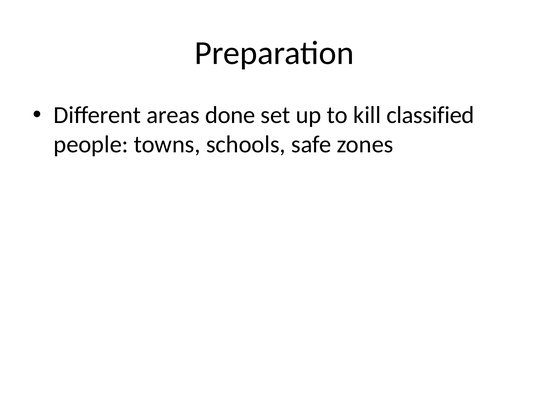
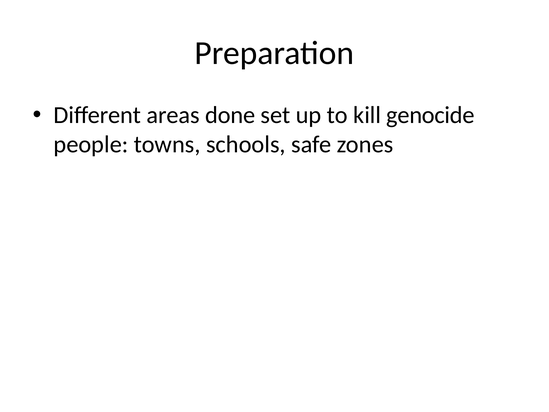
classified: classified -> genocide
